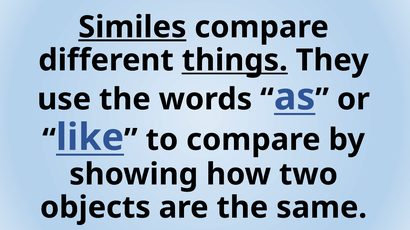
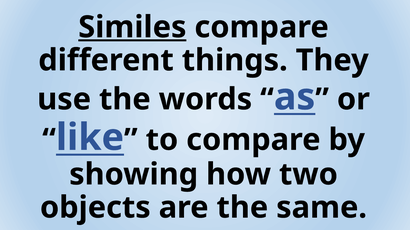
things underline: present -> none
